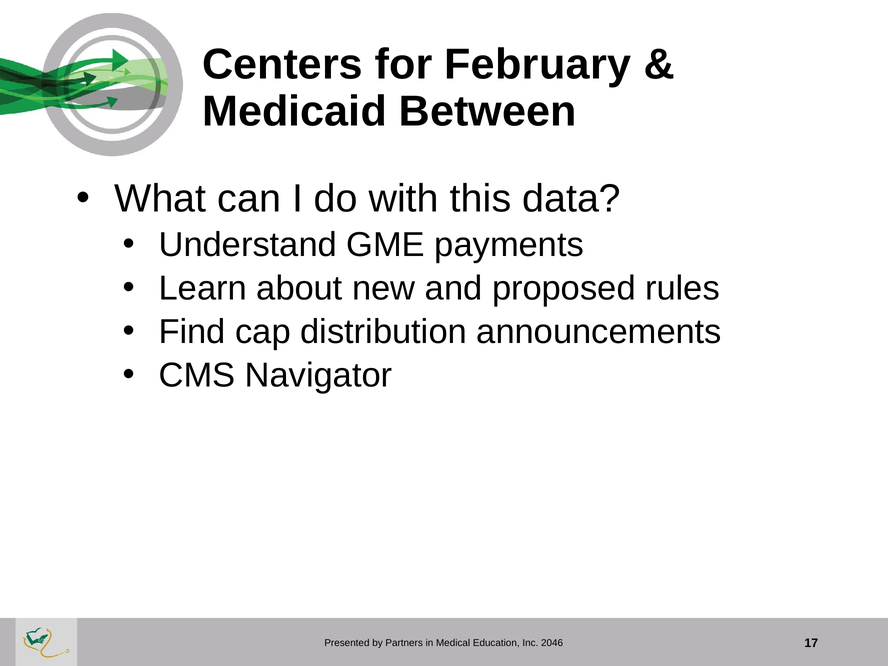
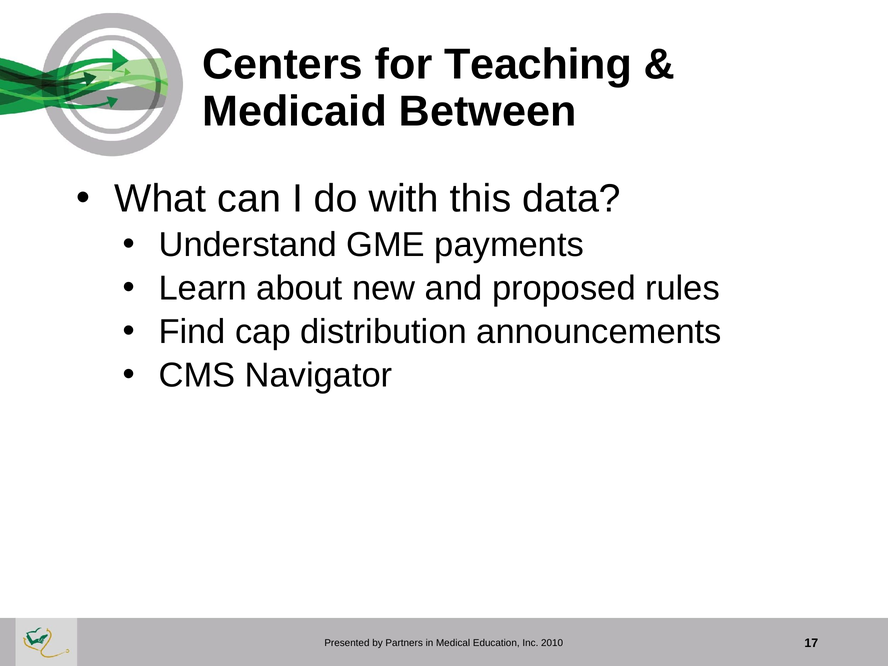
February: February -> Teaching
2046: 2046 -> 2010
